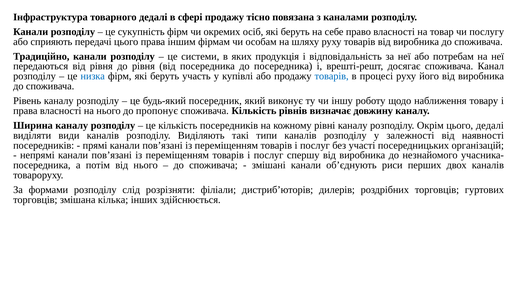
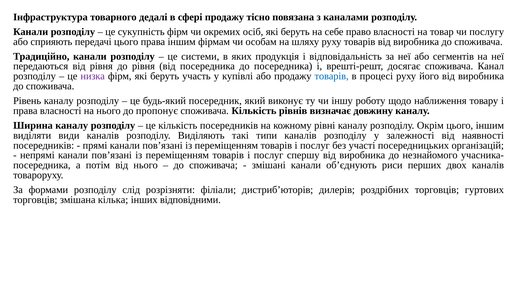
потребам: потребам -> сегментів
низка colour: blue -> purple
цього дедалі: дедалі -> іншим
здійснюється: здійснюється -> відповідними
